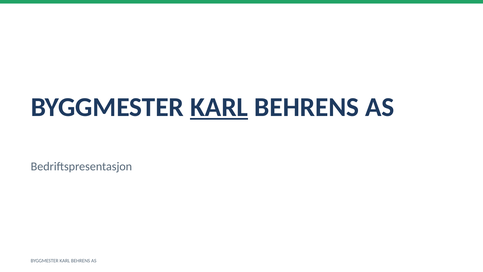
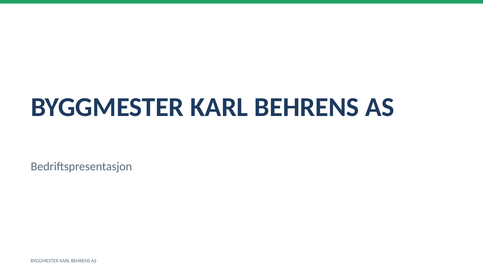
KARL at (219, 107) underline: present -> none
